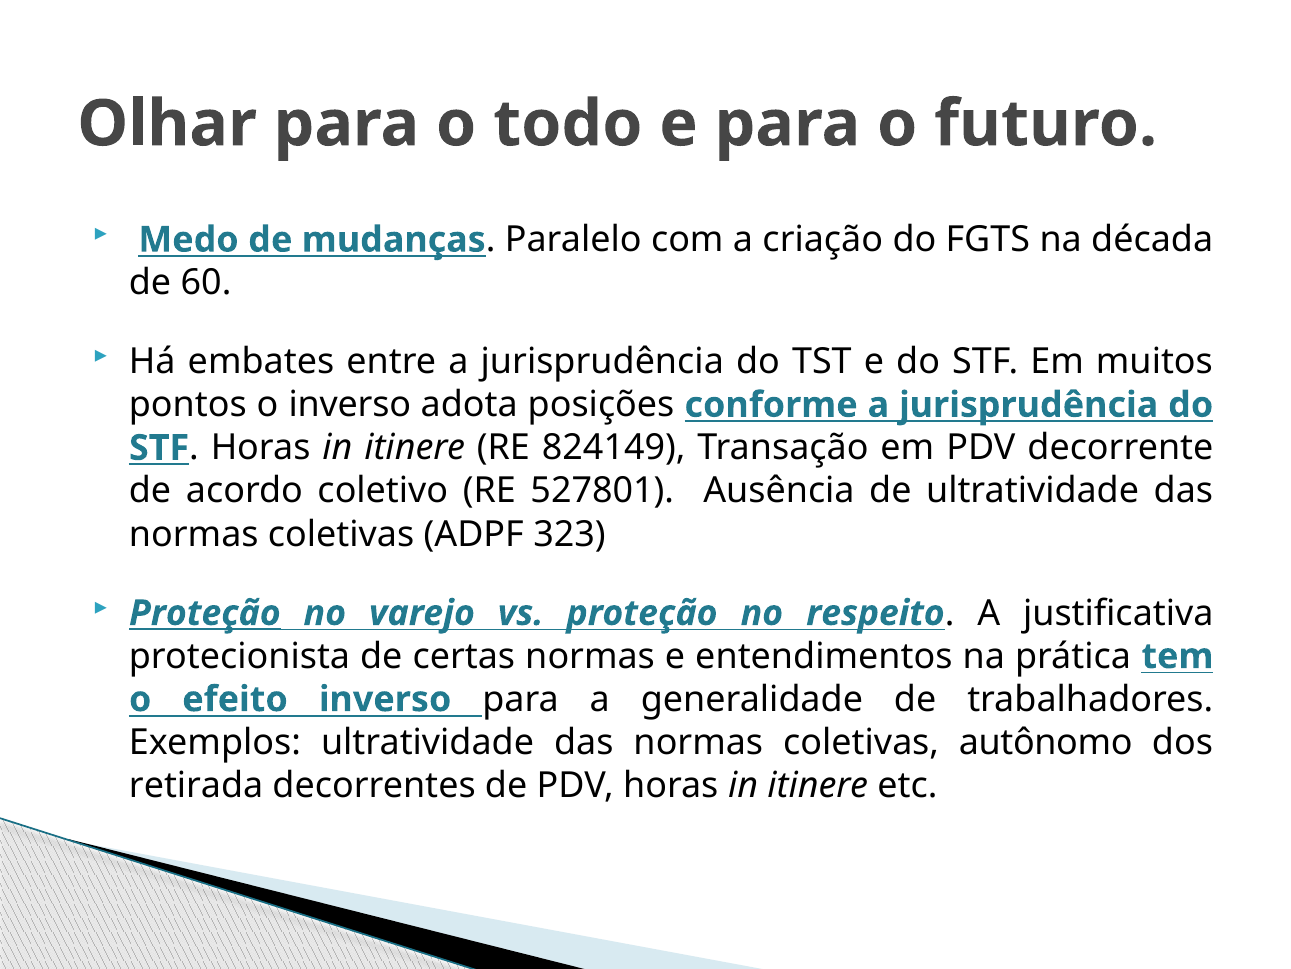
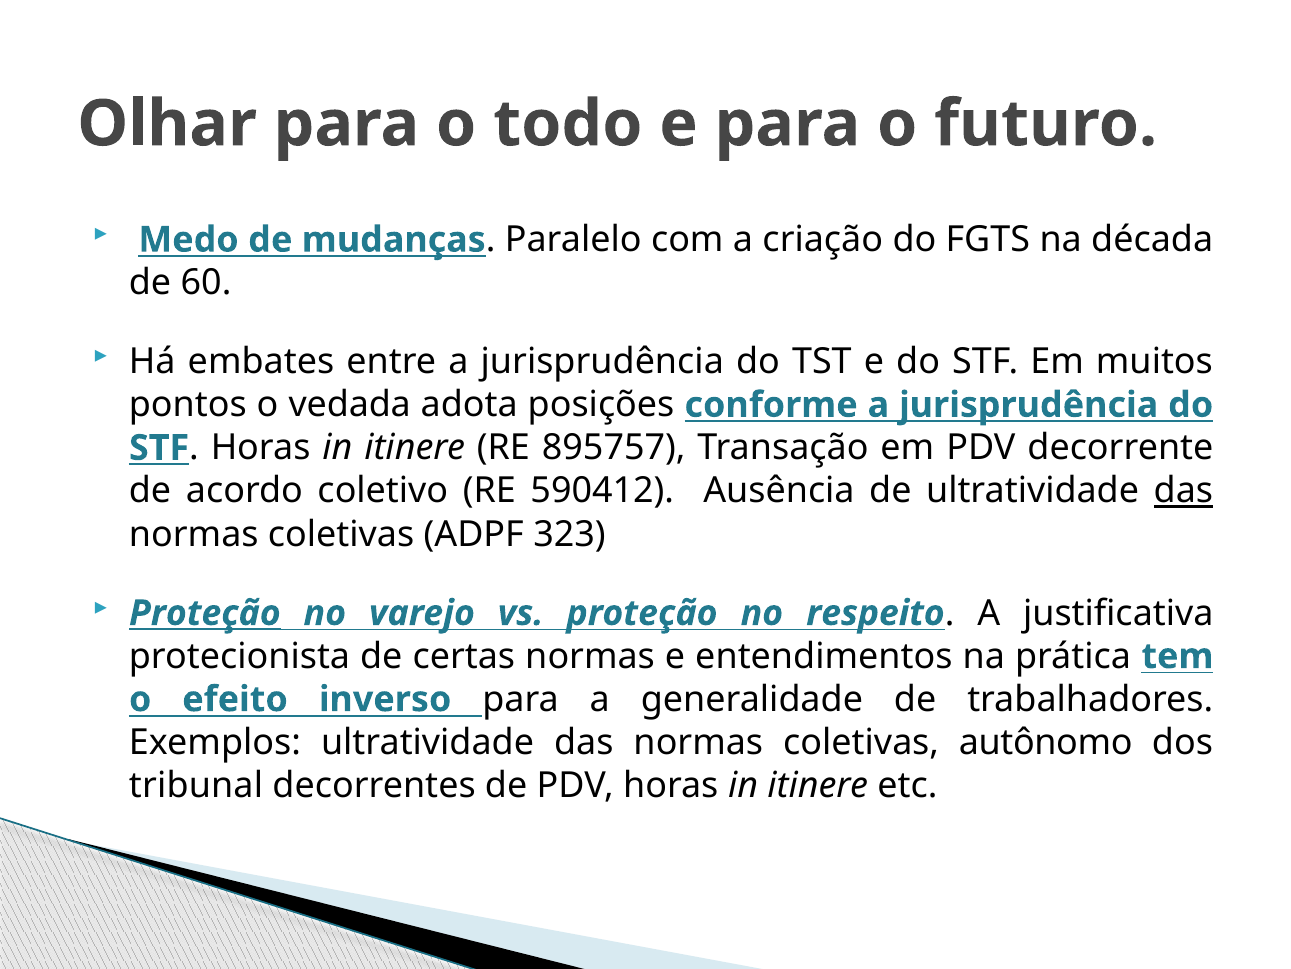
o inverso: inverso -> vedada
824149: 824149 -> 895757
527801: 527801 -> 590412
das at (1183, 491) underline: none -> present
retirada: retirada -> tribunal
